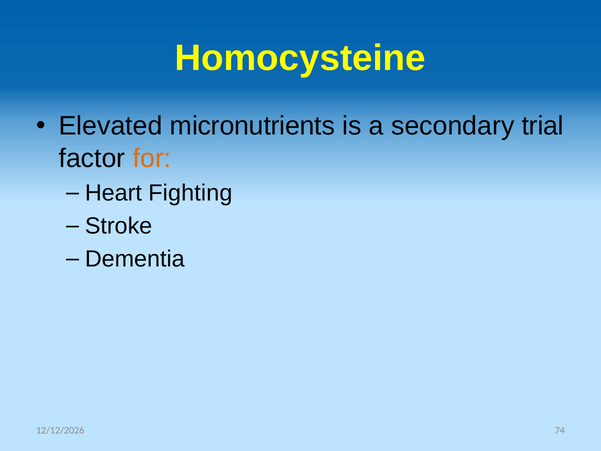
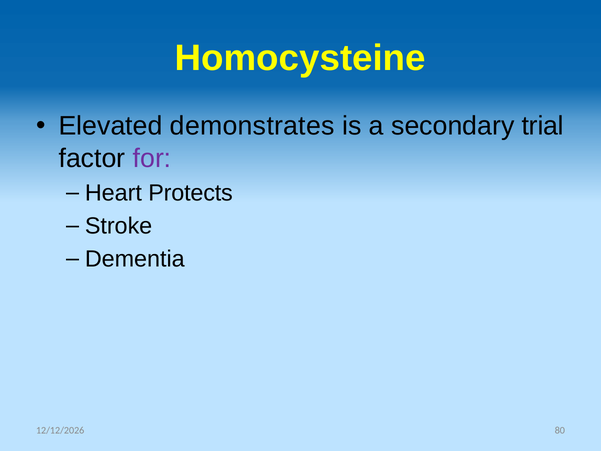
micronutrients: micronutrients -> demonstrates
for colour: orange -> purple
Fighting: Fighting -> Protects
74: 74 -> 80
